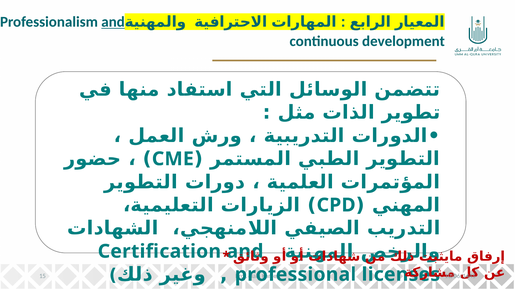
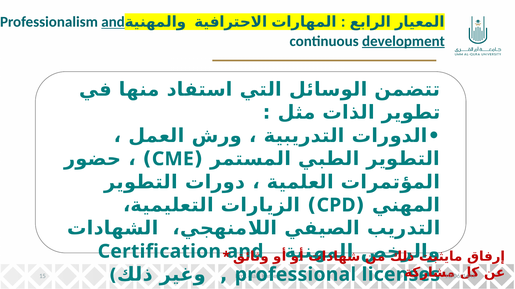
development underline: none -> present
